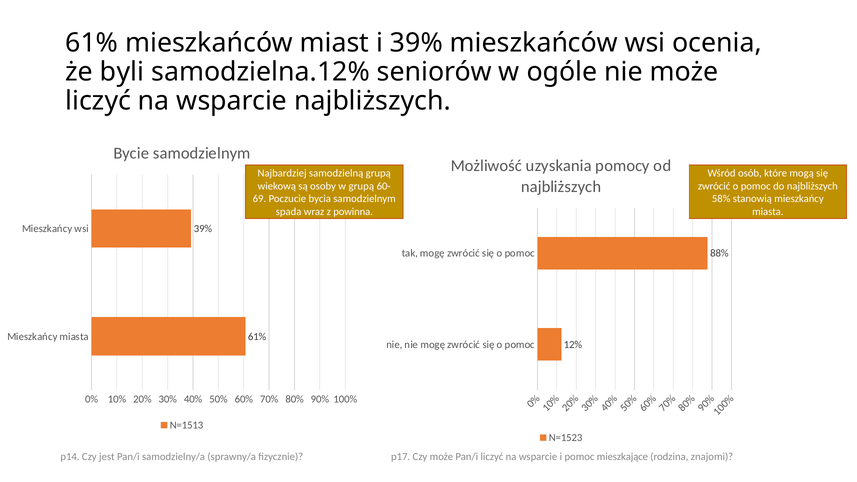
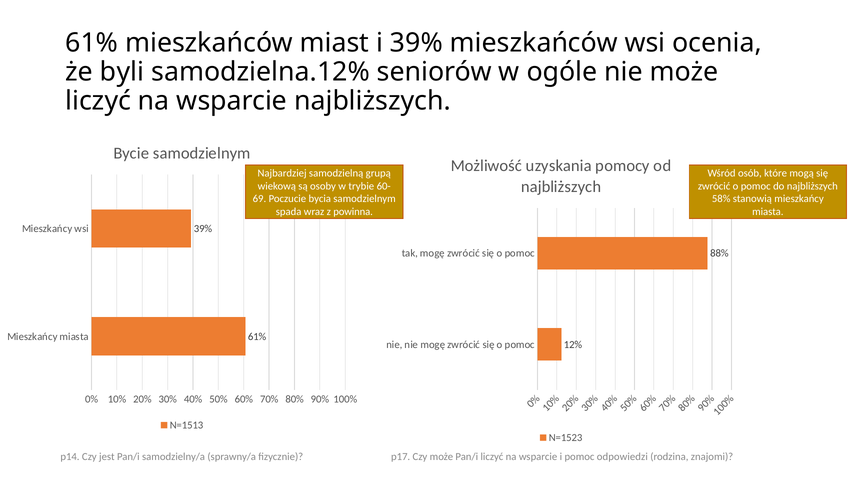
w grupą: grupą -> trybie
mieszkające: mieszkające -> odpowiedzi
